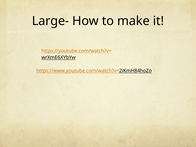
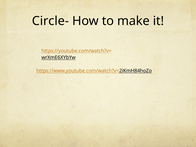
Large-: Large- -> Circle-
